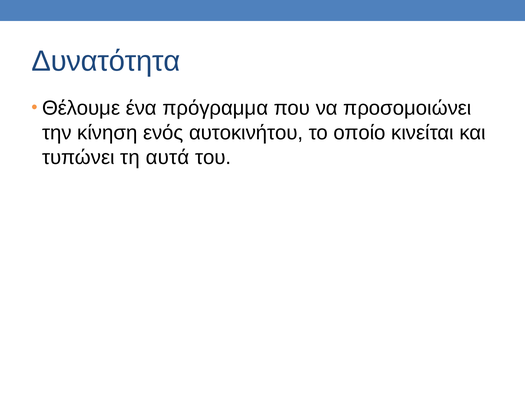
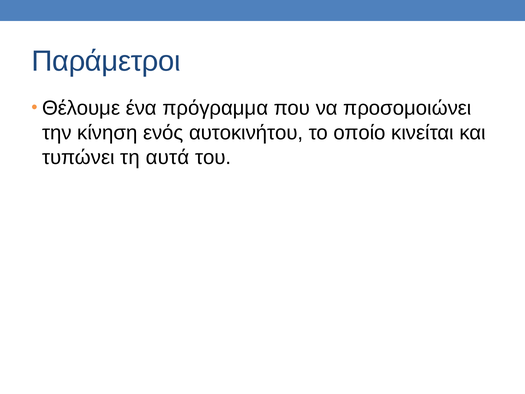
Δυνατότητα: Δυνατότητα -> Παράμετροι
